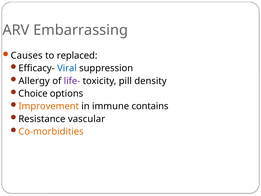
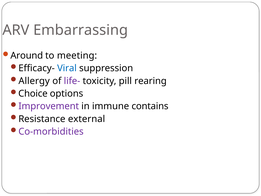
Causes: Causes -> Around
replaced: replaced -> meeting
density: density -> rearing
Improvement colour: orange -> purple
vascular: vascular -> external
Co-morbidities colour: orange -> purple
